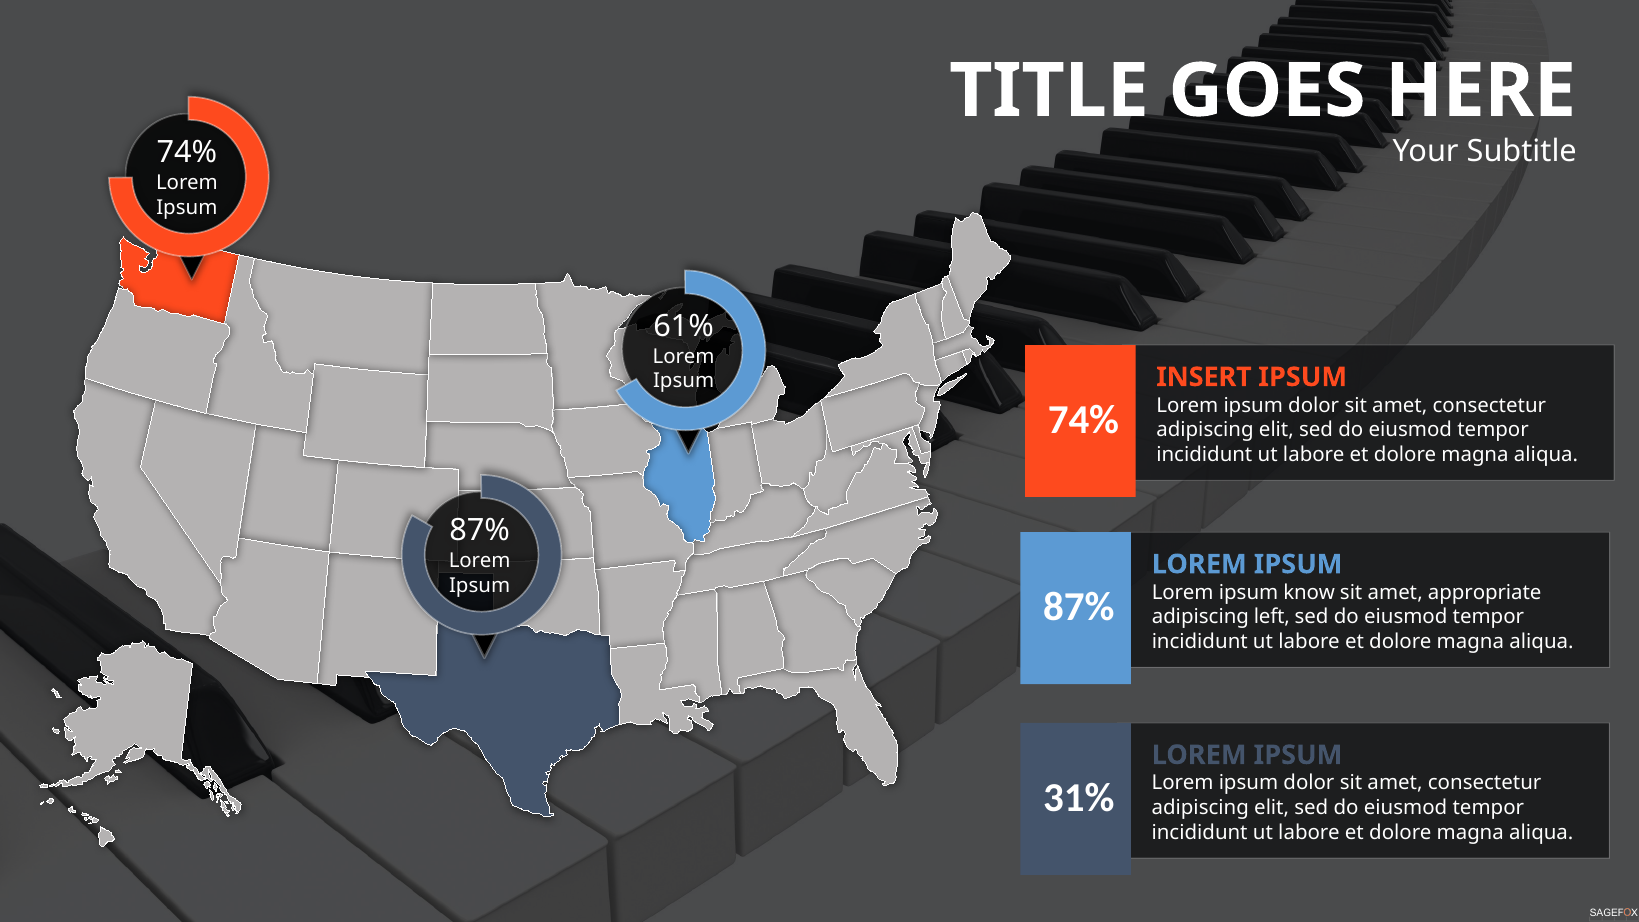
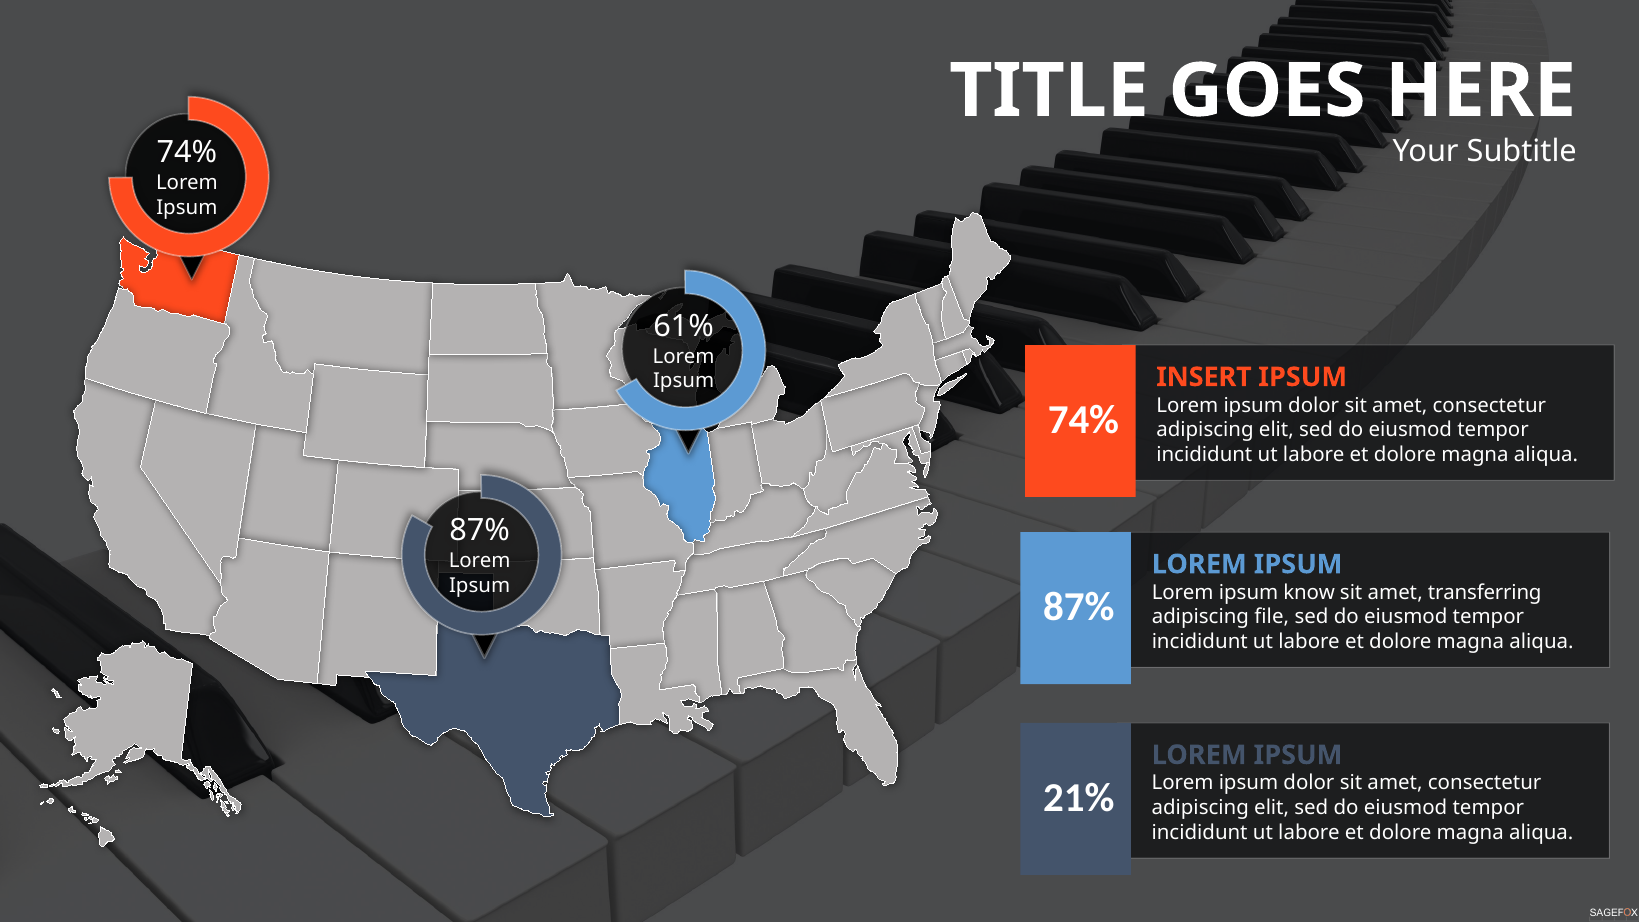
appropriate: appropriate -> transferring
left: left -> file
31%: 31% -> 21%
